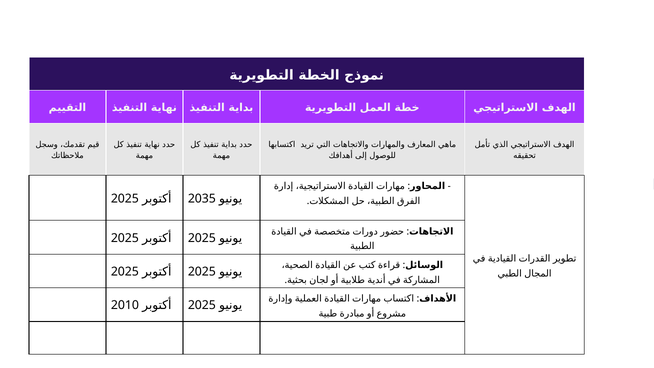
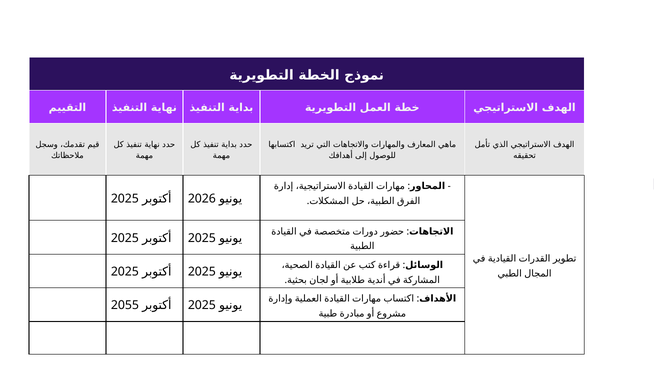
2035: 2035 -> 2026
2010: 2010 -> 2055
